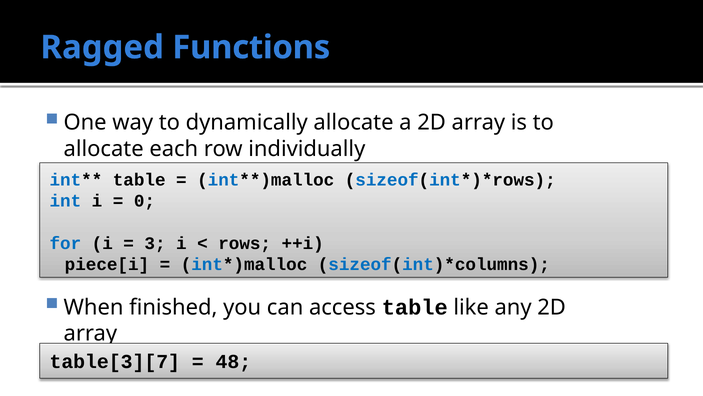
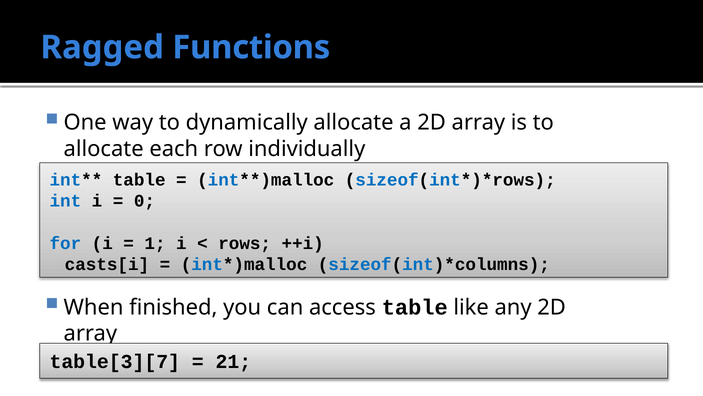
3: 3 -> 1
piece[i: piece[i -> casts[i
48: 48 -> 21
